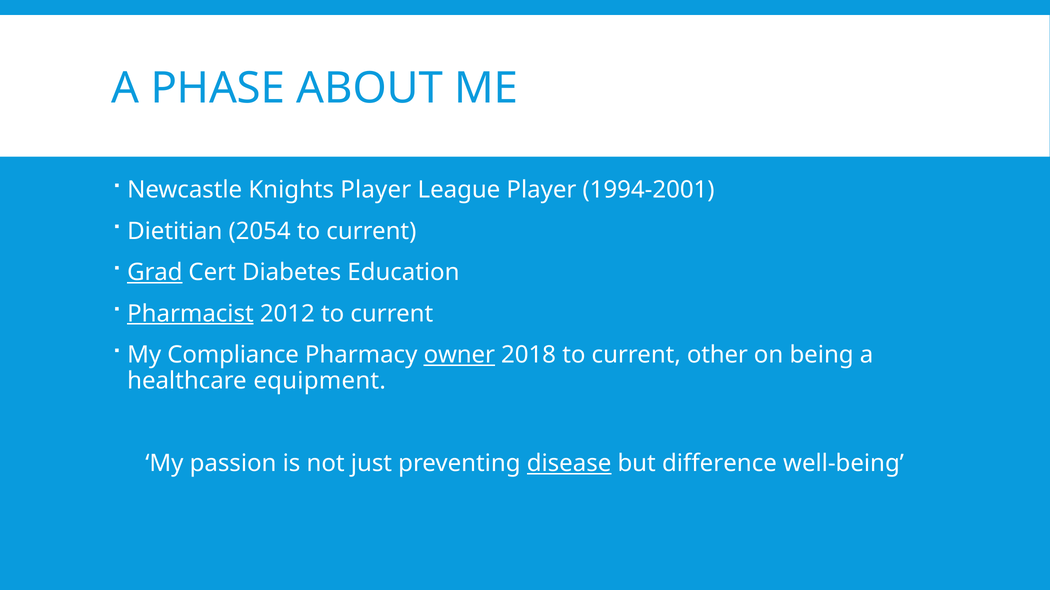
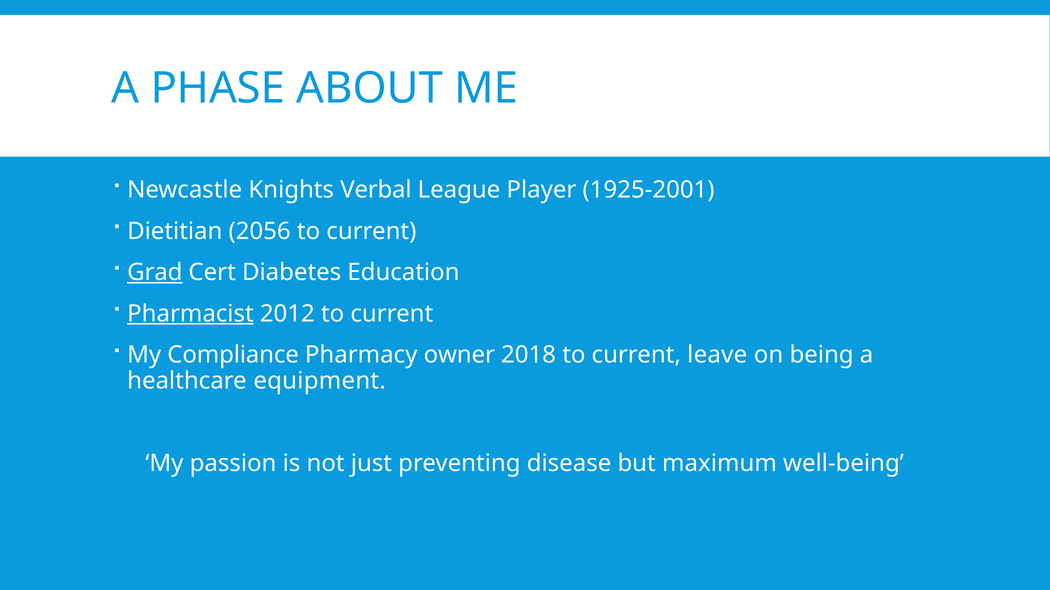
Knights Player: Player -> Verbal
1994-2001: 1994-2001 -> 1925-2001
2054: 2054 -> 2056
owner underline: present -> none
other: other -> leave
disease underline: present -> none
difference: difference -> maximum
